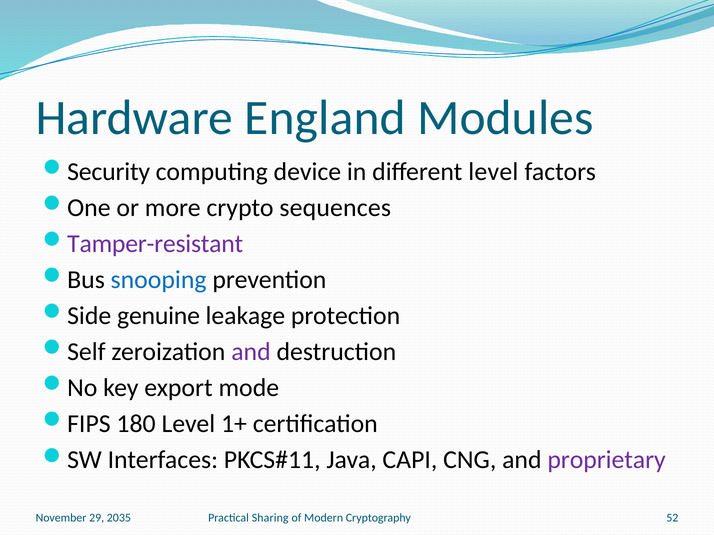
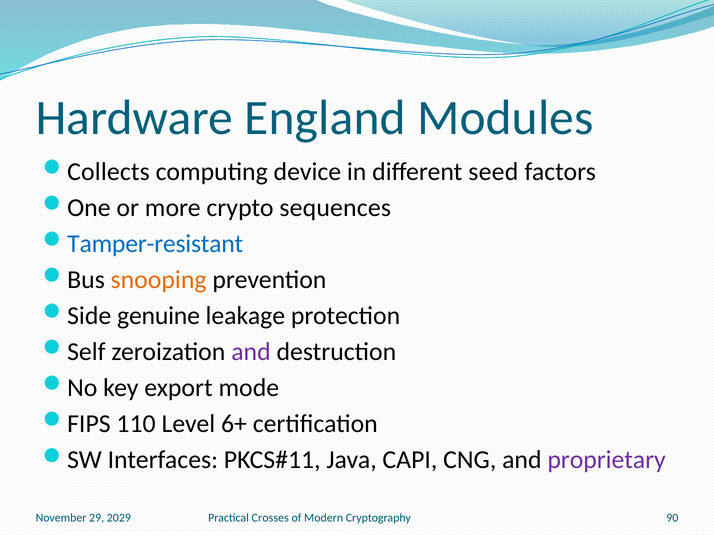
Security: Security -> Collects
different level: level -> seed
Tamper-resistant colour: purple -> blue
snooping colour: blue -> orange
180: 180 -> 110
1+: 1+ -> 6+
Sharing: Sharing -> Crosses
52: 52 -> 90
2035: 2035 -> 2029
